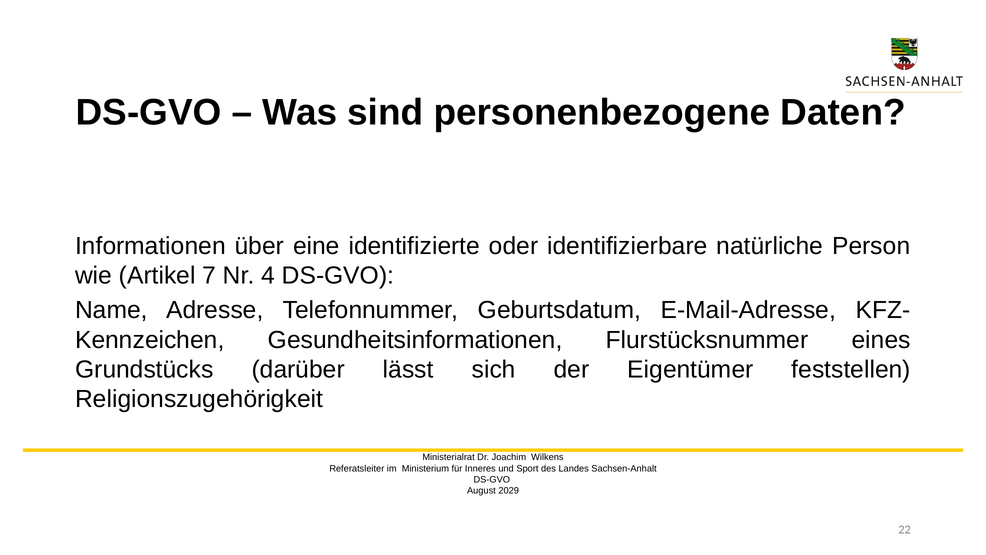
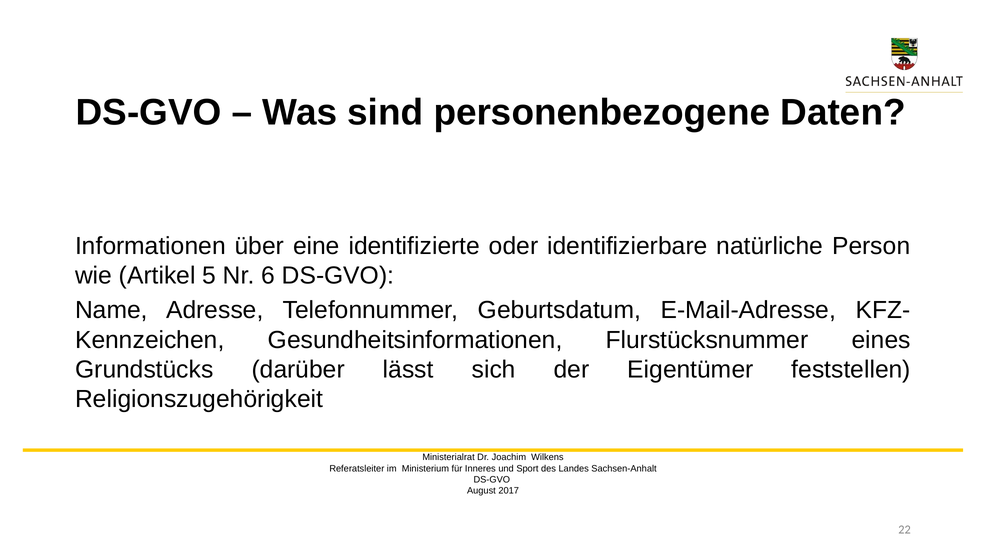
7: 7 -> 5
4: 4 -> 6
2029: 2029 -> 2017
